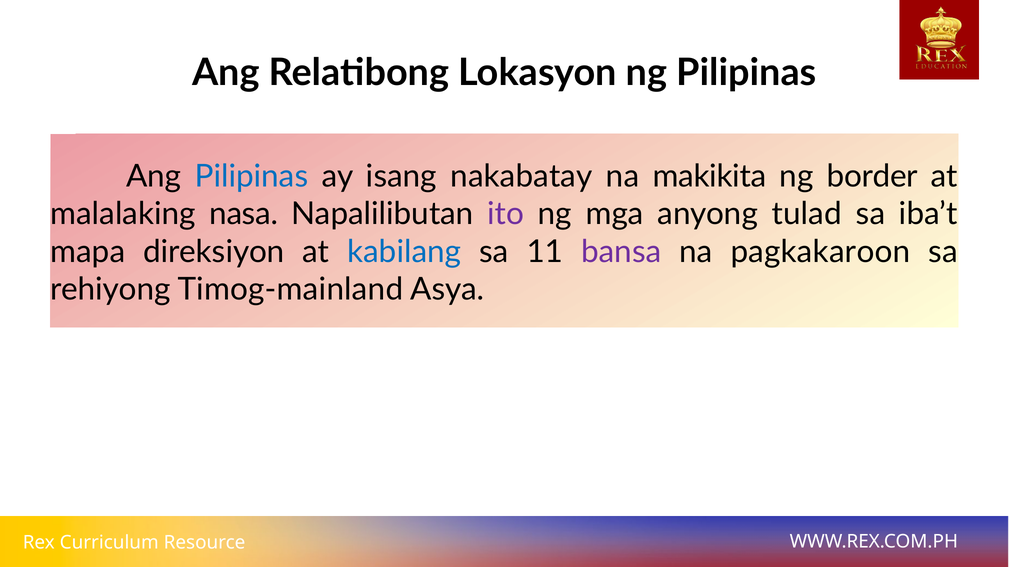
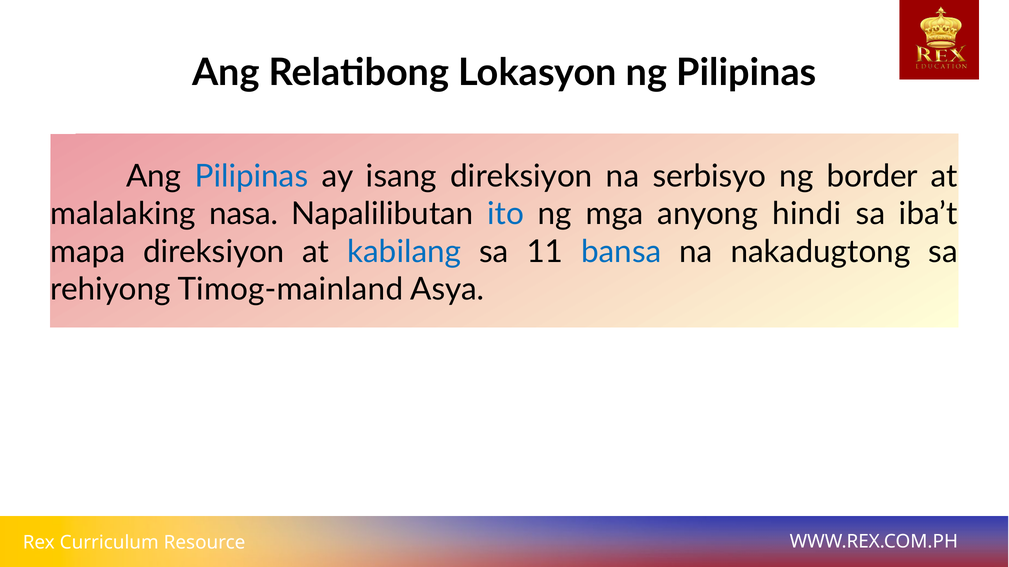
isang nakabatay: nakabatay -> direksiyon
makikita: makikita -> serbisyo
ito colour: purple -> blue
tulad: tulad -> hindi
bansa colour: purple -> blue
pagkakaroon: pagkakaroon -> nakadugtong
